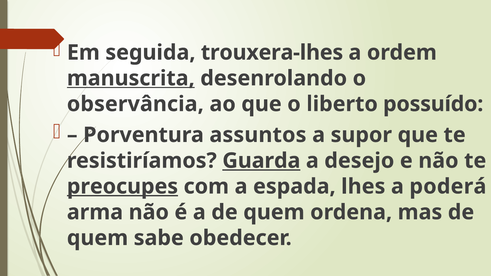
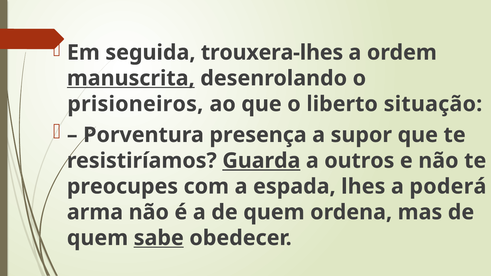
observância: observância -> prisioneiros
possuído: possuído -> situação
assuntos: assuntos -> presença
desejo: desejo -> outros
preocupes underline: present -> none
sabe underline: none -> present
